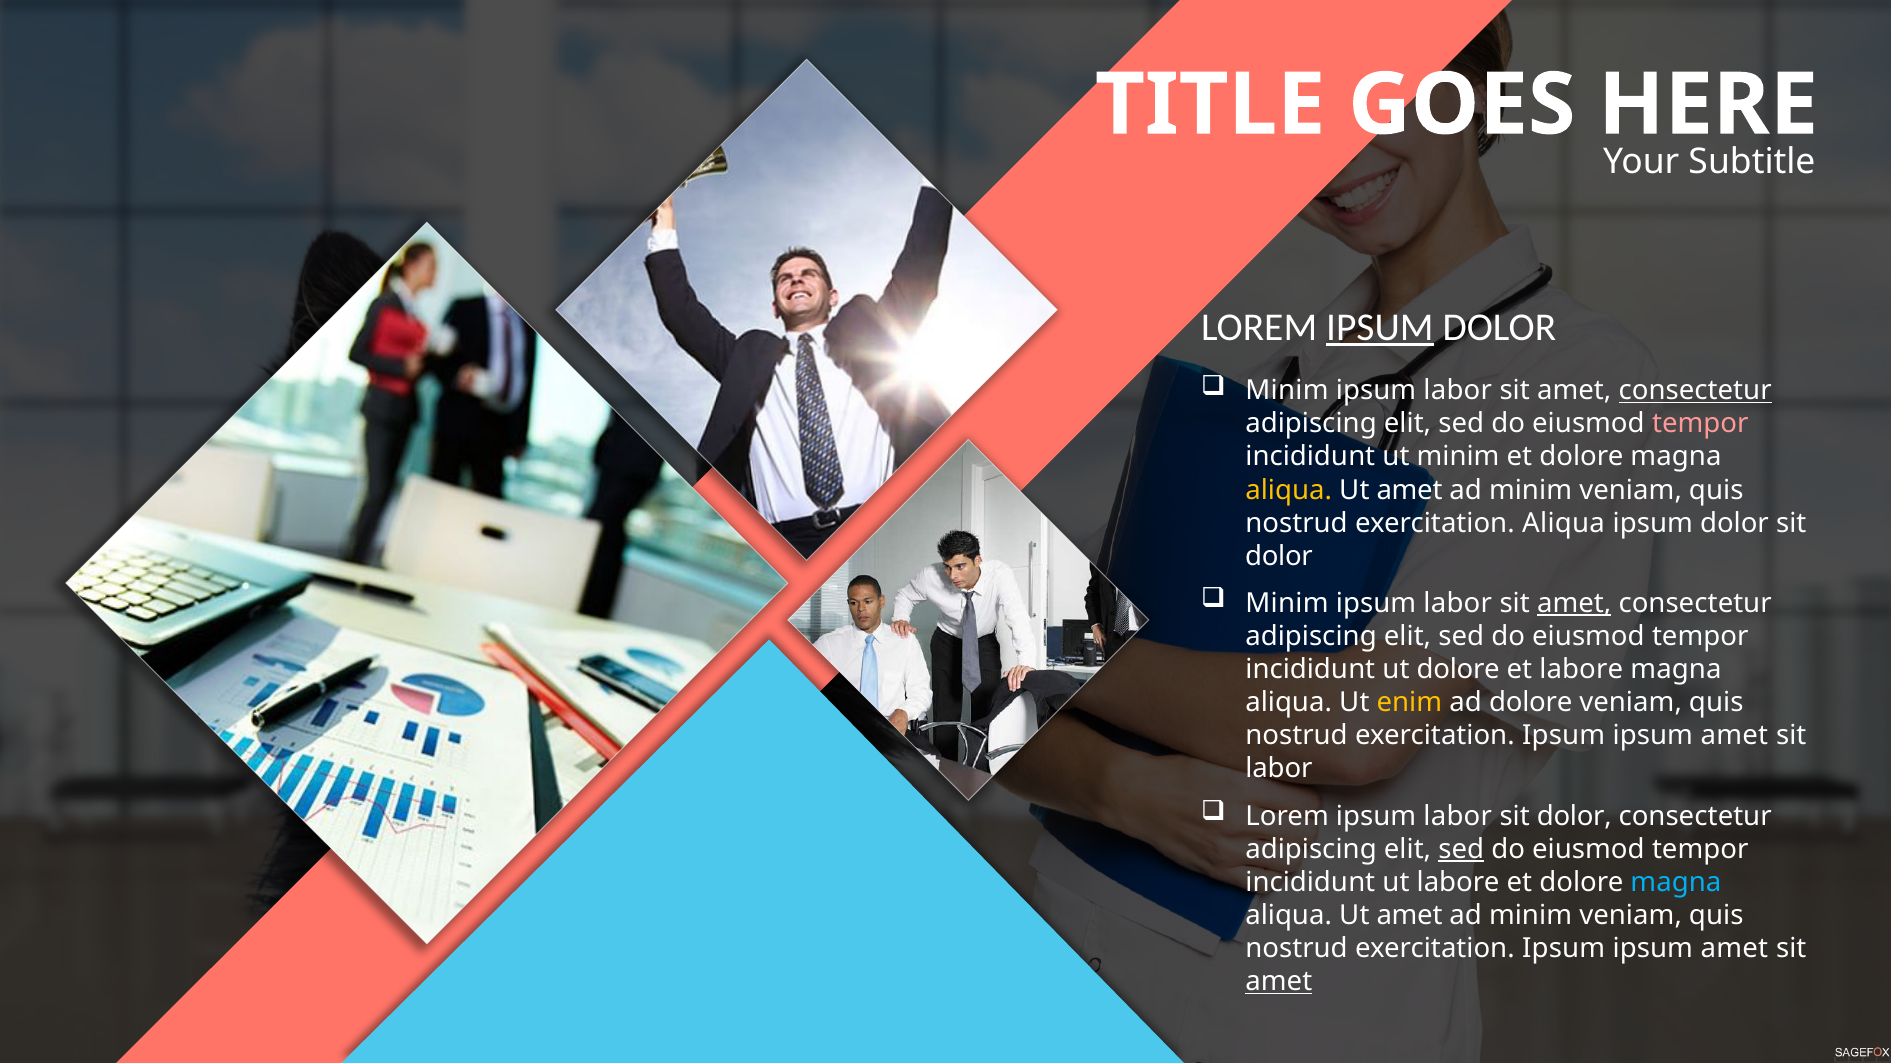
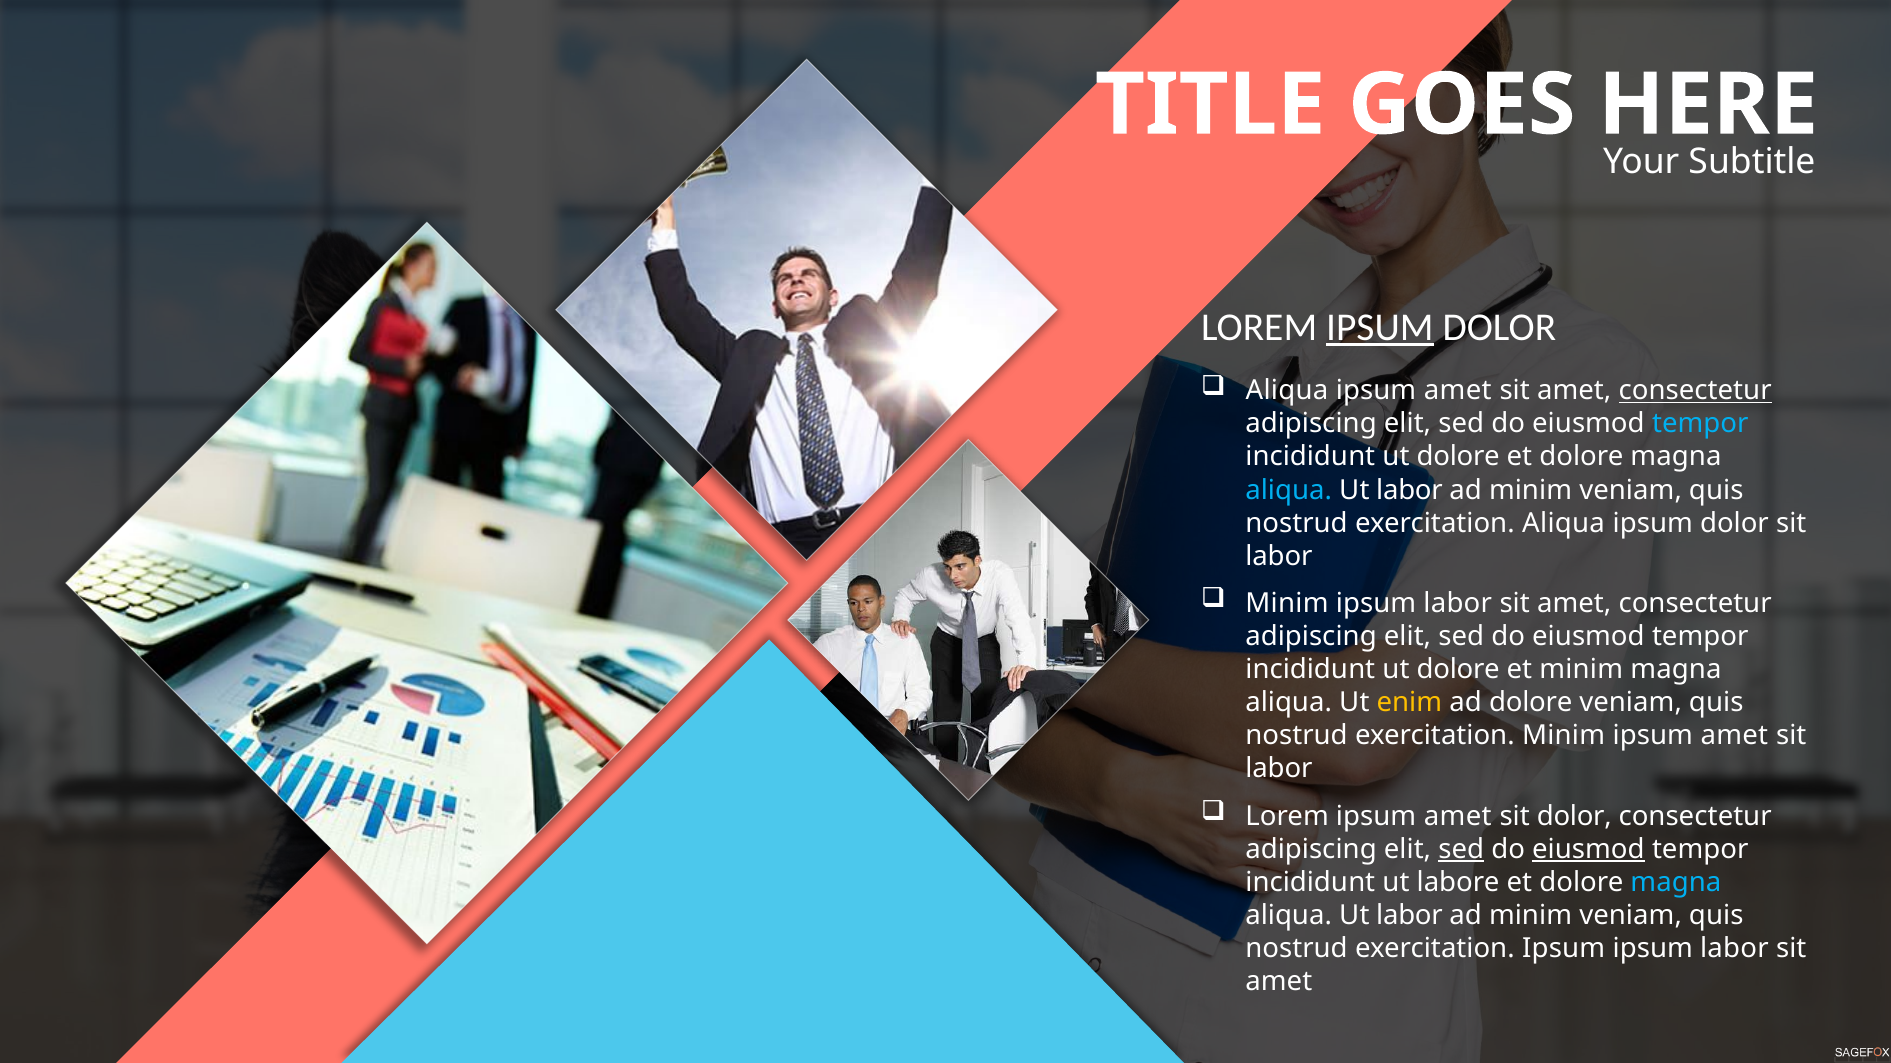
Minim at (1287, 391): Minim -> Aliqua
labor at (1458, 391): labor -> amet
tempor at (1700, 424) colour: pink -> light blue
minim at (1458, 457): minim -> dolore
aliqua at (1289, 490) colour: yellow -> light blue
amet at (1409, 490): amet -> labor
dolor at (1279, 556): dolor -> labor
amet at (1574, 604) underline: present -> none
et labore: labore -> minim
Ipsum at (1564, 736): Ipsum -> Minim
Lorem ipsum labor: labor -> amet
eiusmod at (1588, 850) underline: none -> present
amet at (1409, 916): amet -> labor
amet at (1734, 949): amet -> labor
amet at (1279, 982) underline: present -> none
